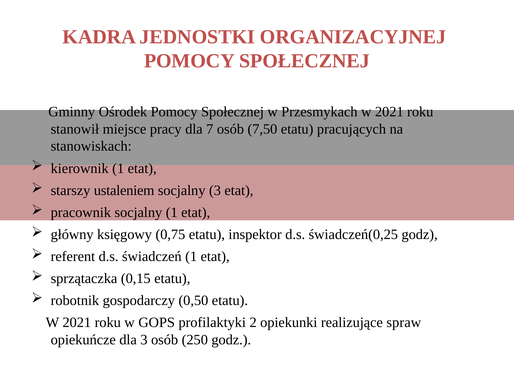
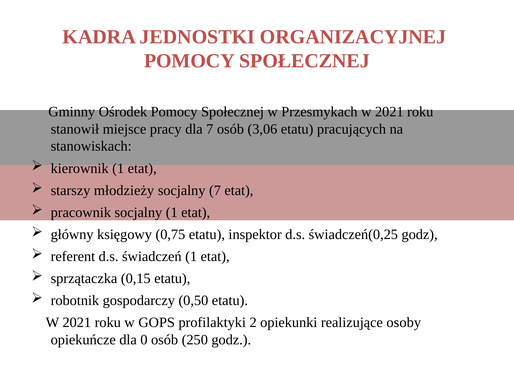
7,50: 7,50 -> 3,06
ustaleniem: ustaleniem -> młodzieży
socjalny 3: 3 -> 7
spraw: spraw -> osoby
dla 3: 3 -> 0
